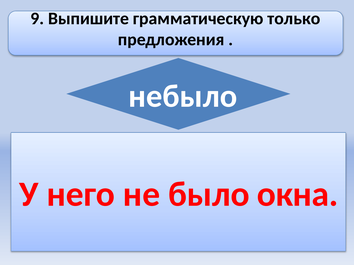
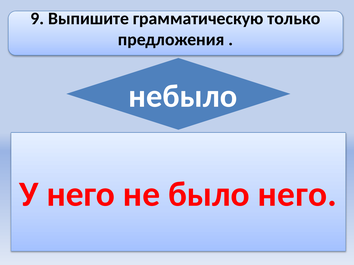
было окна: окна -> него
